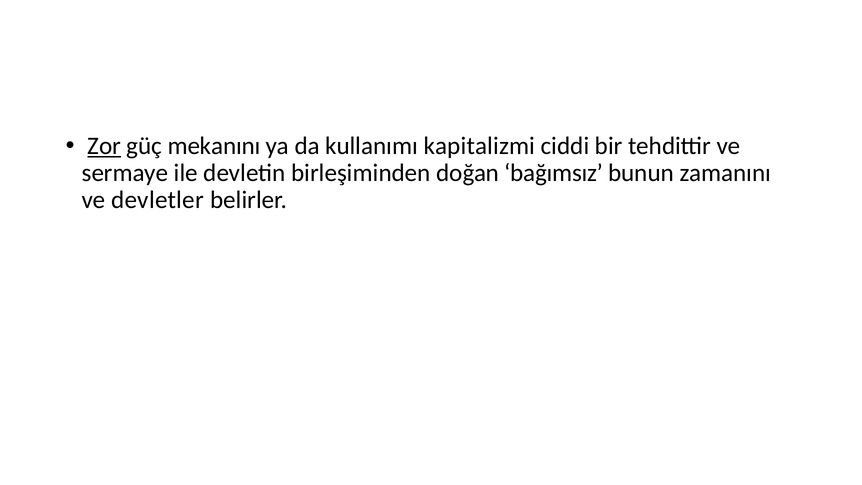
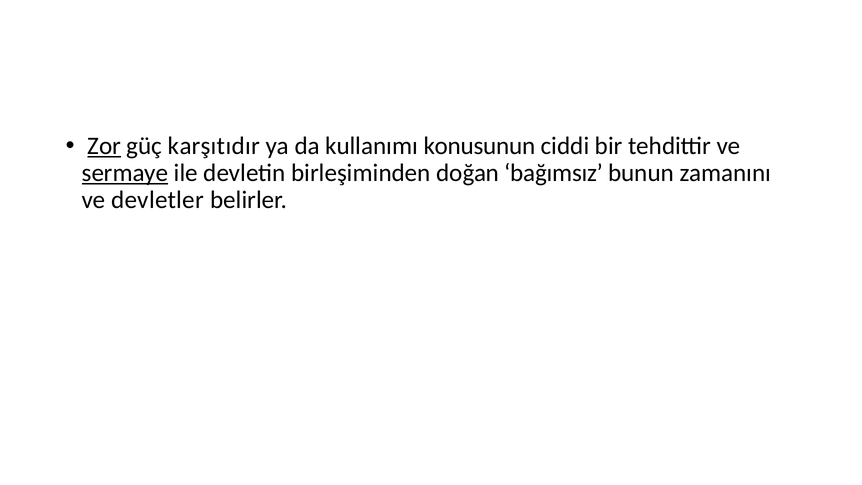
mekanını: mekanını -> karşıtıdır
kapitalizmi: kapitalizmi -> konusunun
sermaye underline: none -> present
